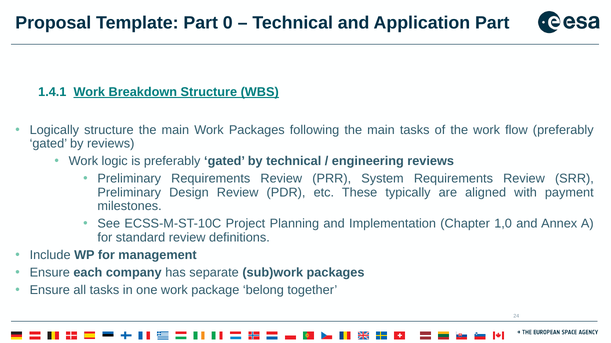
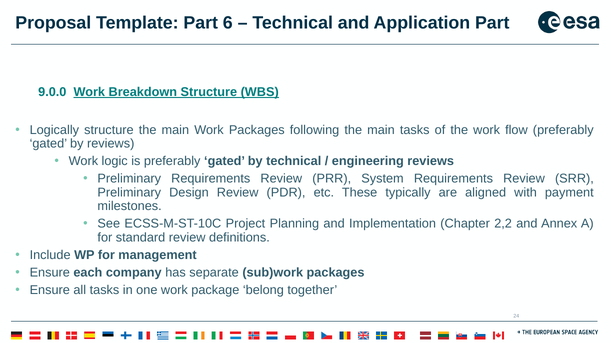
0: 0 -> 6
1.4.1: 1.4.1 -> 9.0.0
1,0: 1,0 -> 2,2
